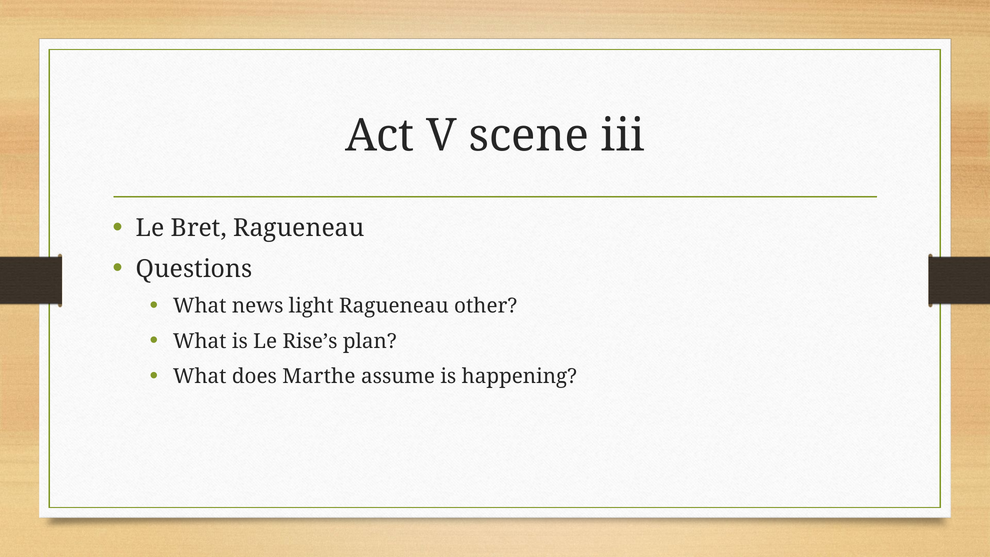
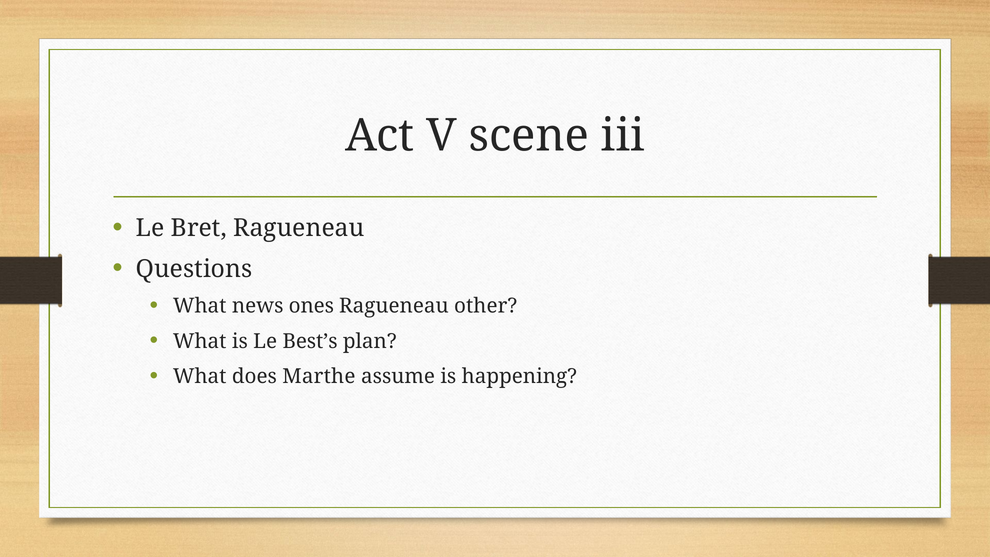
light: light -> ones
Rise’s: Rise’s -> Best’s
